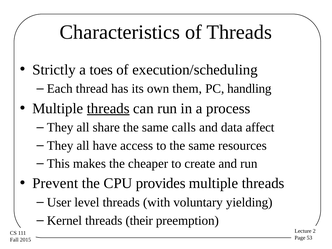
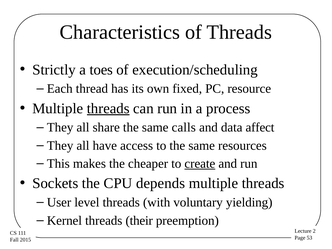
them: them -> fixed
handling: handling -> resource
create underline: none -> present
Prevent: Prevent -> Sockets
provides: provides -> depends
